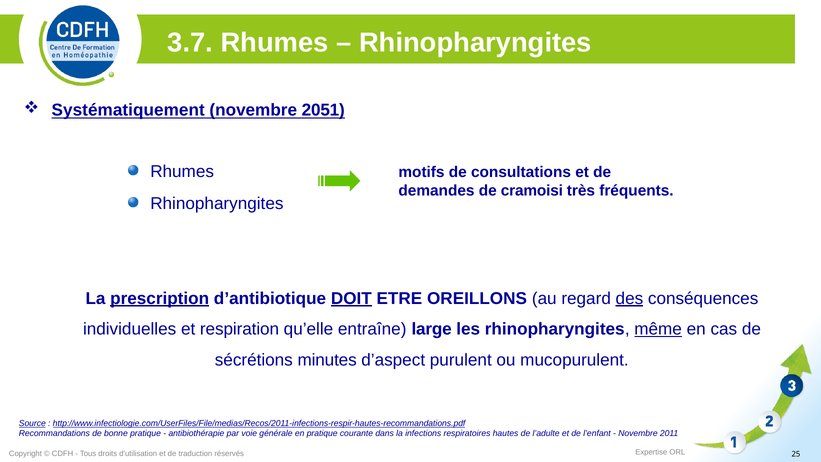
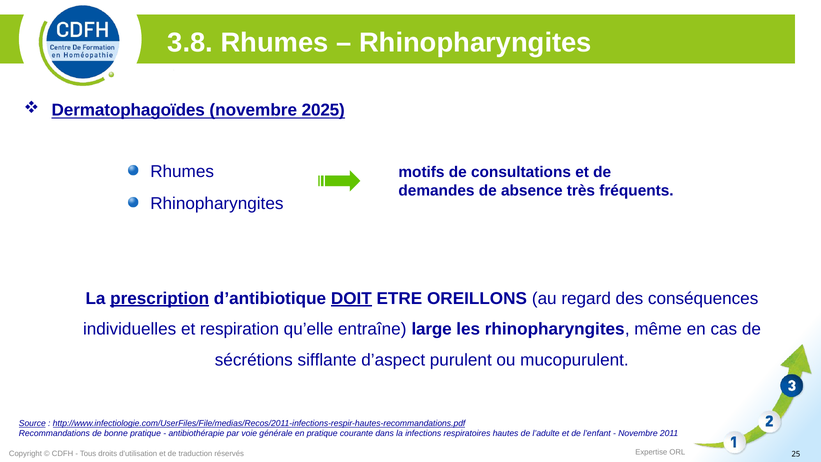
3.7: 3.7 -> 3.8
Systématiquement: Systématiquement -> Dermatophagoïdes
2051: 2051 -> 2025
cramoisi: cramoisi -> absence
des underline: present -> none
même underline: present -> none
minutes: minutes -> sifflante
